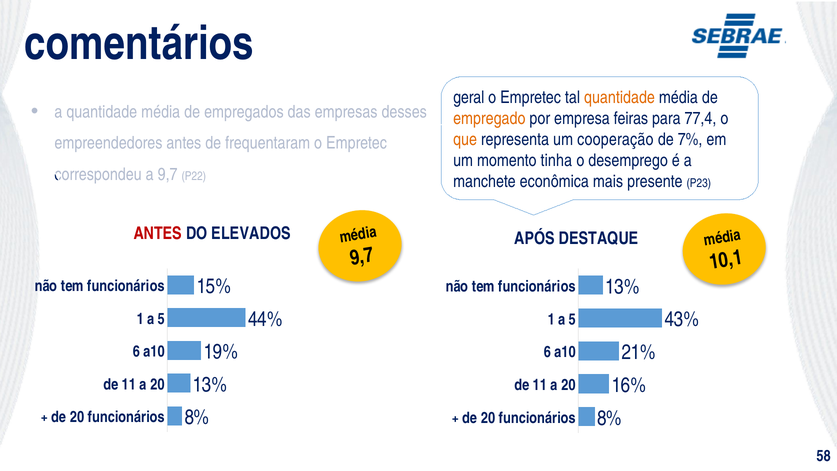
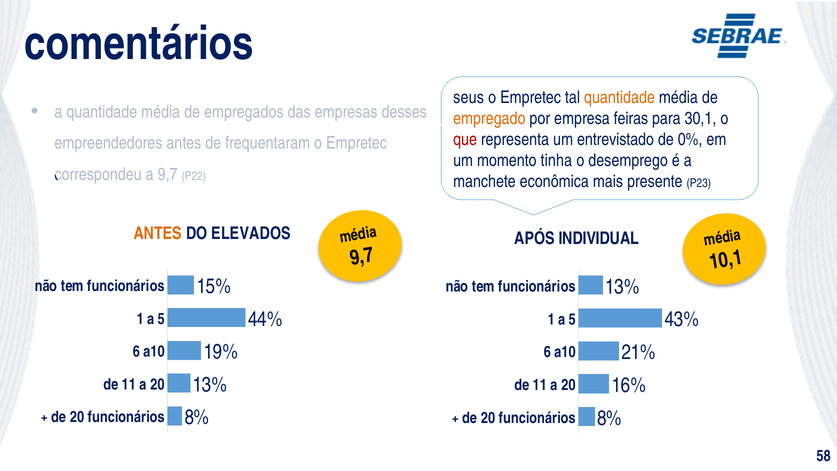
geral: geral -> seus
77,4: 77,4 -> 30,1
que colour: orange -> red
cooperação: cooperação -> entrevistado
7%: 7% -> 0%
ANTES at (158, 234) colour: red -> orange
DESTAQUE: DESTAQUE -> INDIVIDUAL
